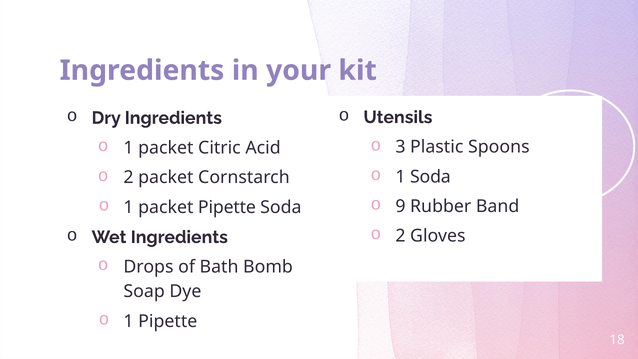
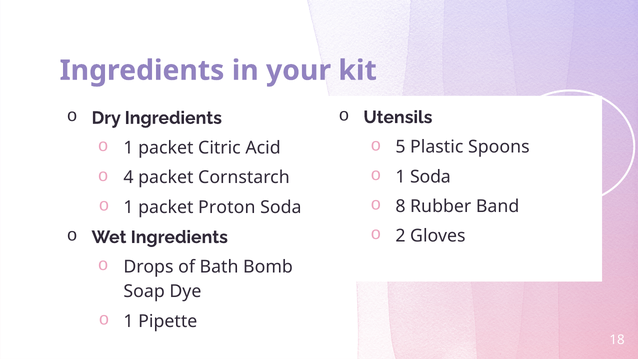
3: 3 -> 5
2 at (129, 178): 2 -> 4
9: 9 -> 8
packet Pipette: Pipette -> Proton
